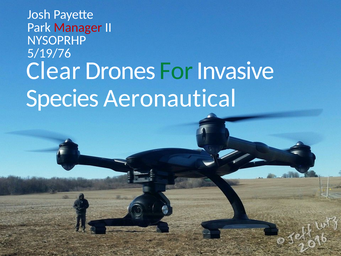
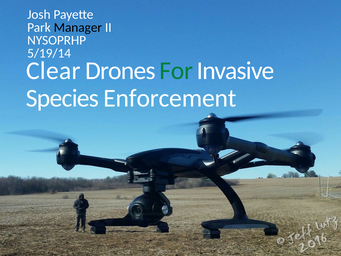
Manager colour: red -> black
5/19/76: 5/19/76 -> 5/19/14
Aeronautical: Aeronautical -> Enforcement
